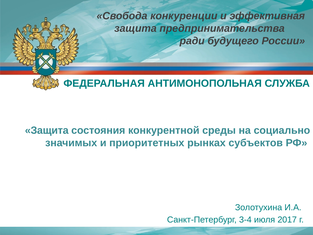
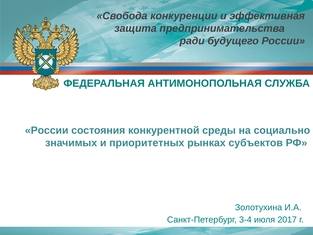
Защита at (47, 130): Защита -> России
